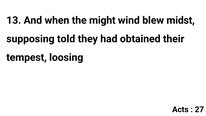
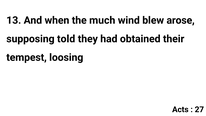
might: might -> much
midst: midst -> arose
